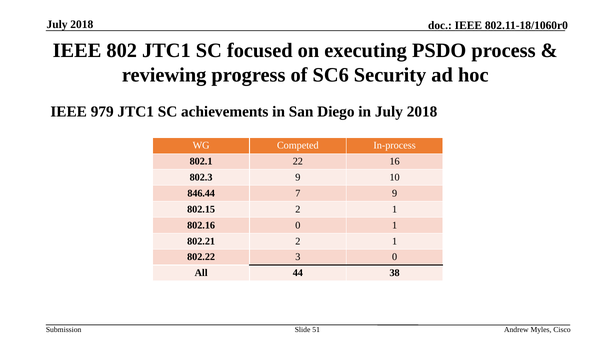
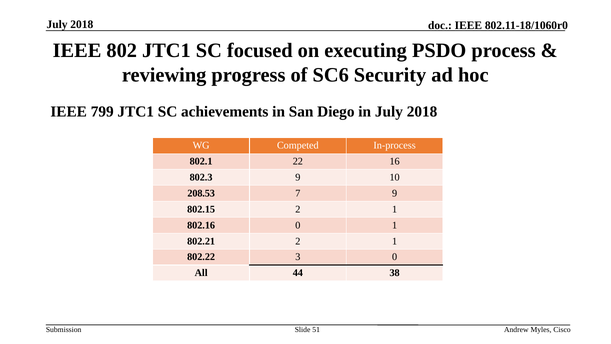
979: 979 -> 799
846.44: 846.44 -> 208.53
